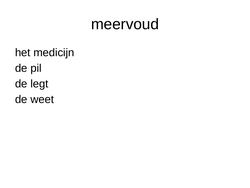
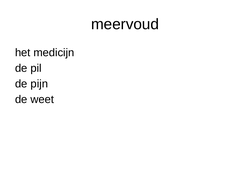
legt: legt -> pijn
